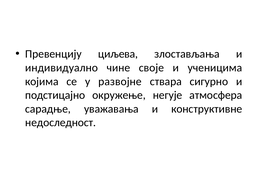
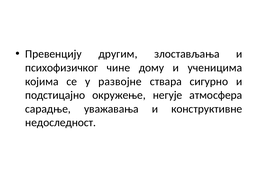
циљева: циљева -> другим
индивидуално: индивидуално -> психофизичког
своје: своје -> дому
